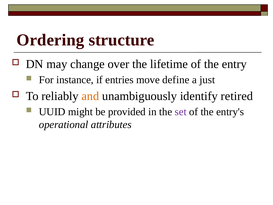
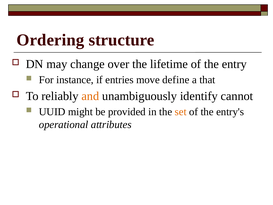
just: just -> that
retired: retired -> cannot
set colour: purple -> orange
